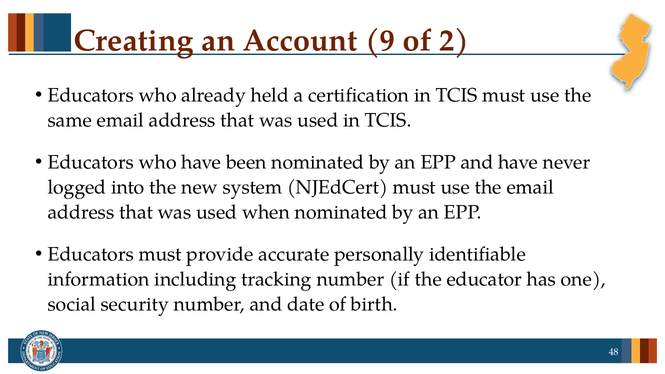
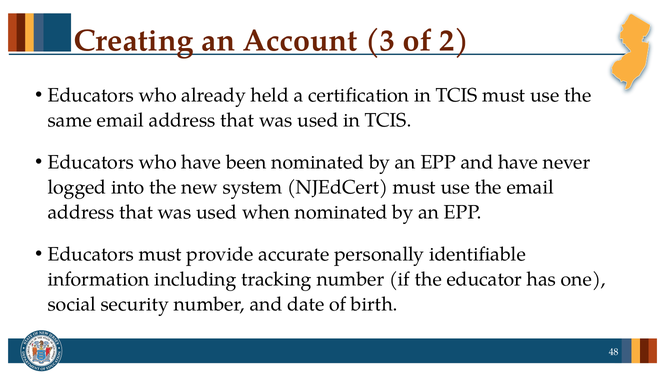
9: 9 -> 3
